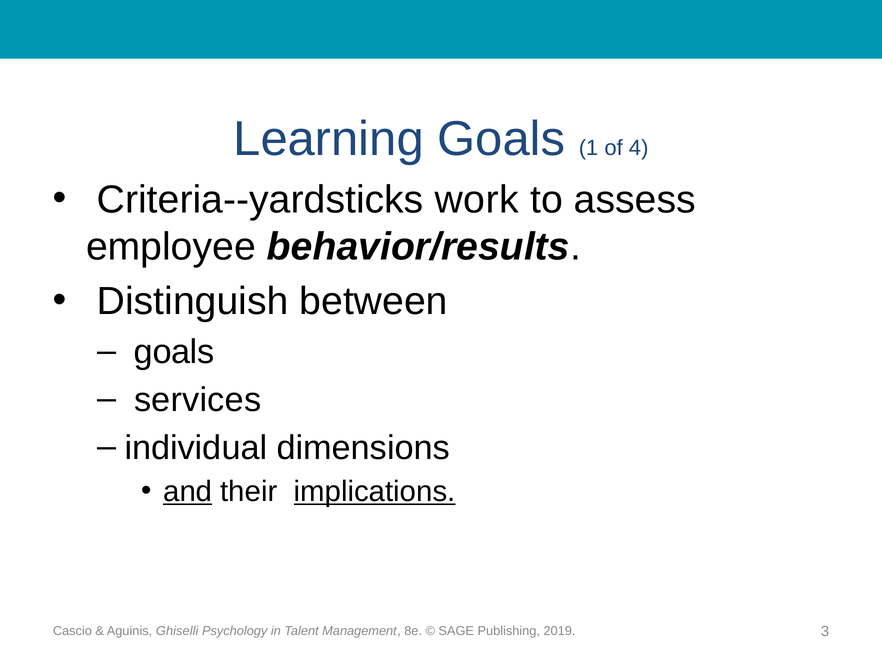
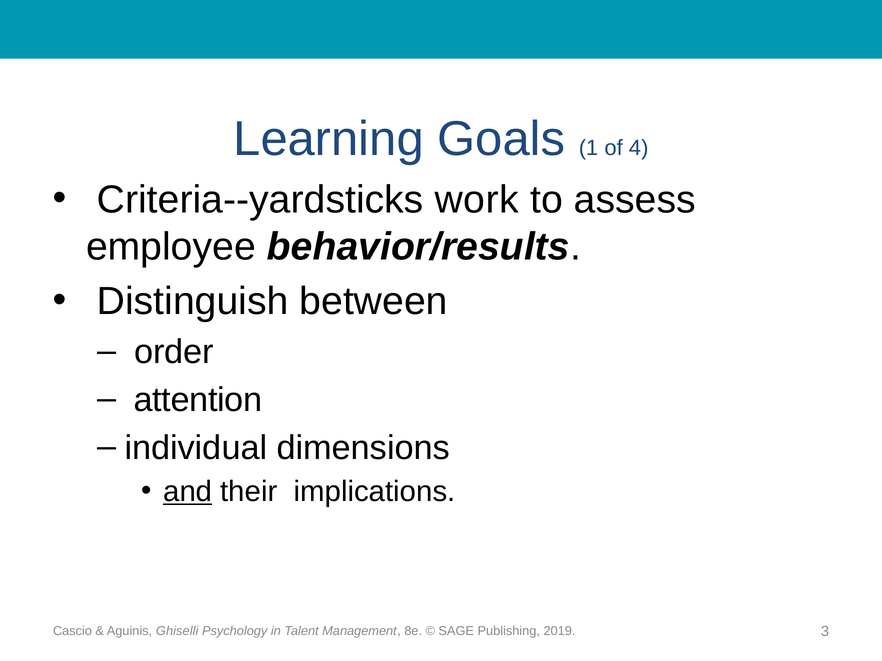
goals at (174, 352): goals -> order
services: services -> attention
implications underline: present -> none
